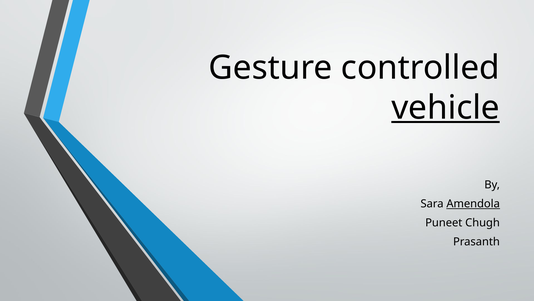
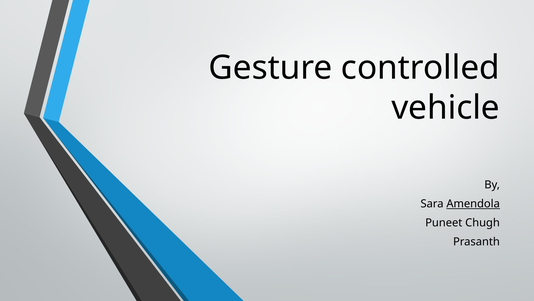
vehicle underline: present -> none
